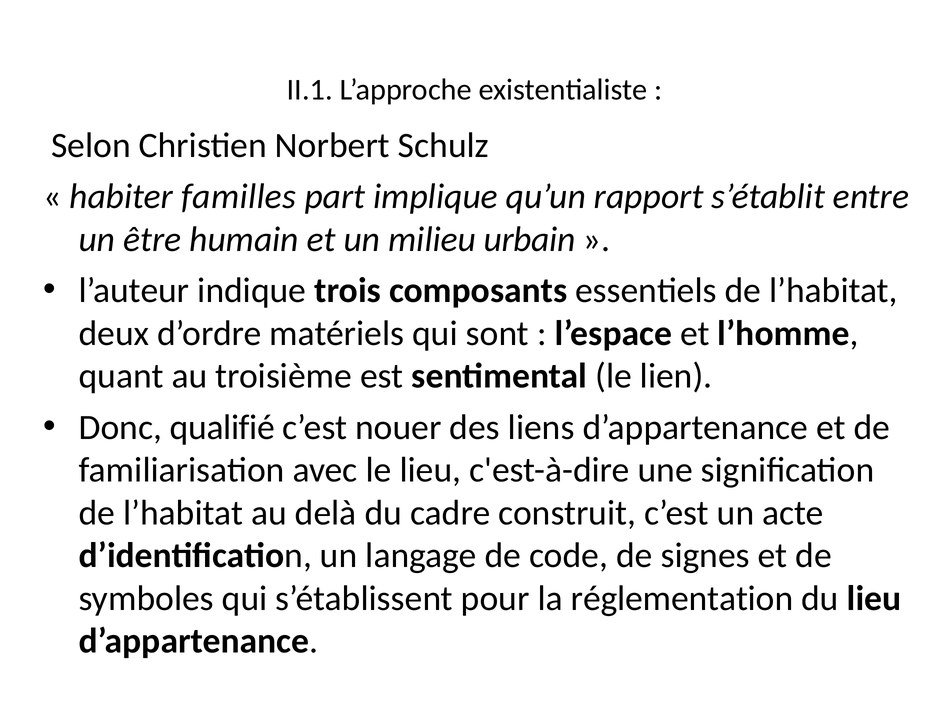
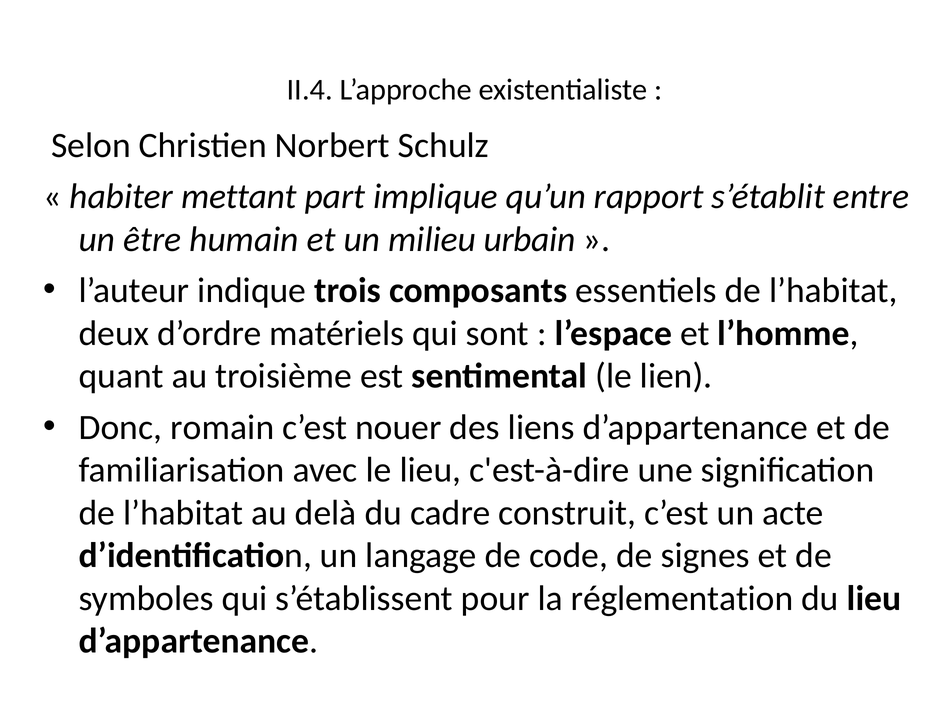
II.1: II.1 -> II.4
familles: familles -> mettant
qualifié: qualifié -> romain
